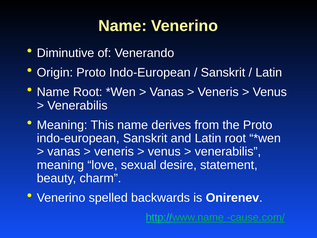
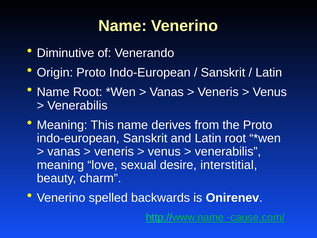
statement: statement -> interstitial
